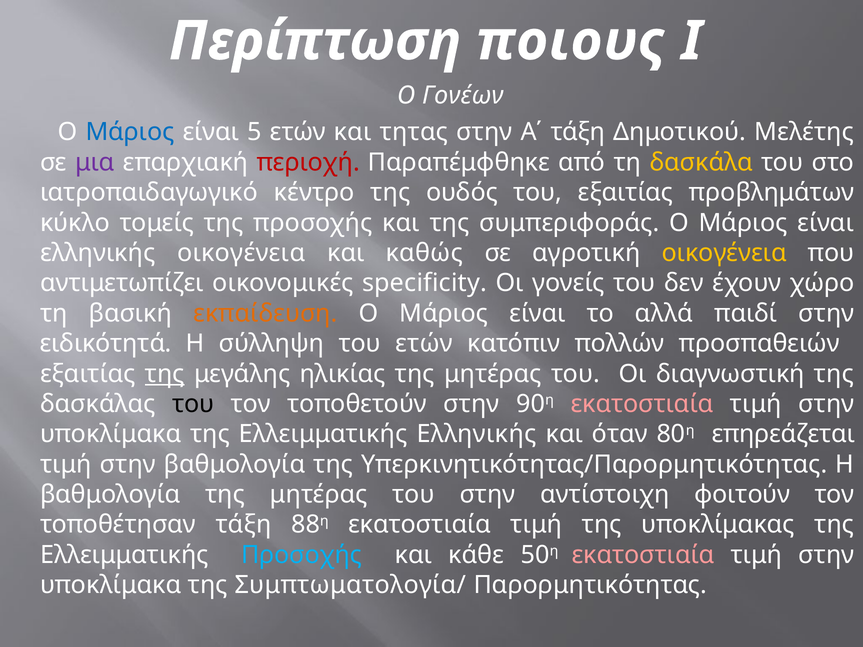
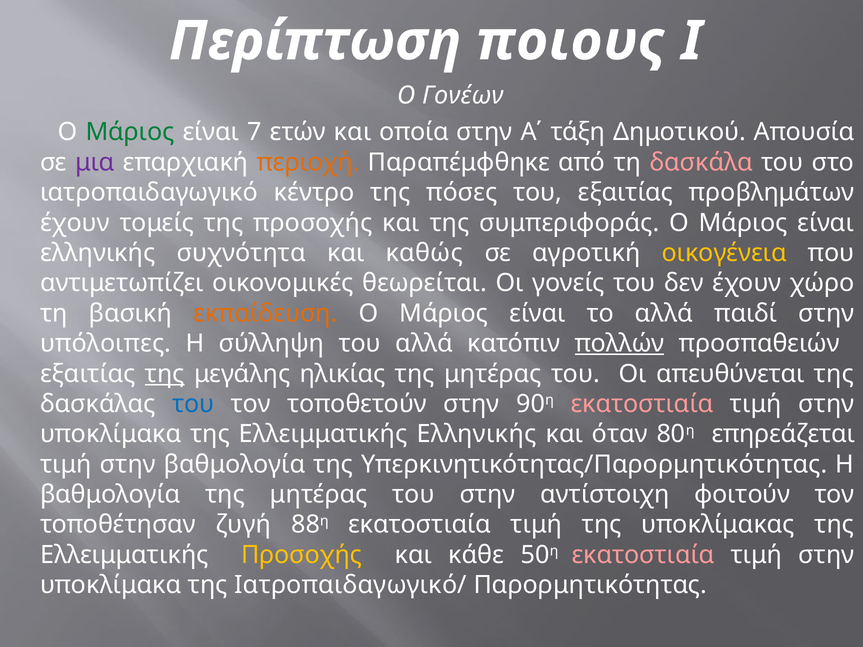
Μάριος at (130, 132) colour: blue -> green
5: 5 -> 7
τητας: τητας -> οποία
Μελέτης: Μελέτης -> Απουσία
περιοχή colour: red -> orange
δασκάλα colour: yellow -> pink
ουδός: ουδός -> πόσες
κύκλο at (75, 223): κύκλο -> έχουν
ελληνικής οικογένεια: οικογένεια -> συχνότητα
specificity: specificity -> θεωρείται
ειδικότητά: ειδικότητά -> υπόλοιπες
του ετών: ετών -> αλλά
πολλών underline: none -> present
διαγνωστική: διαγνωστική -> απευθύνεται
του at (193, 404) colour: black -> blue
τοποθέτησαν τάξη: τάξη -> ζυγή
Προσοχής at (302, 555) colour: light blue -> yellow
Συμπτωματολογία/: Συμπτωματολογία/ -> Ιατροπαιδαγωγικό/
